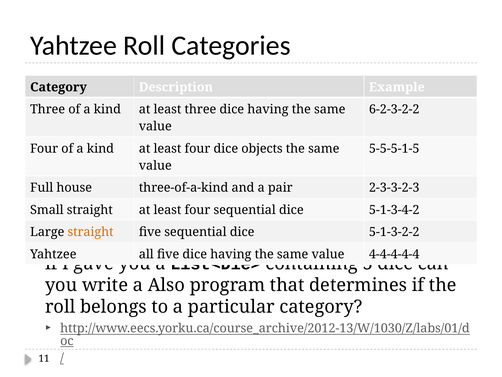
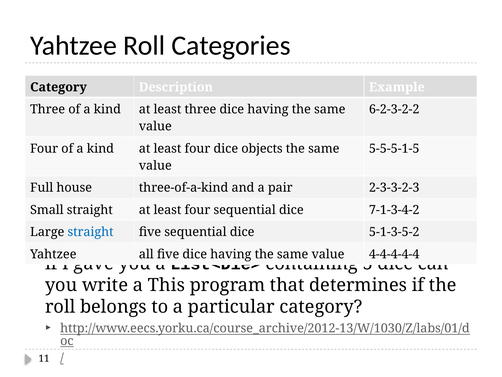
5-1-3-4-2: 5-1-3-4-2 -> 7-1-3-4-2
straight at (91, 232) colour: orange -> blue
5-1-3-2-2: 5-1-3-2-2 -> 5-1-3-5-2
Also: Also -> This
